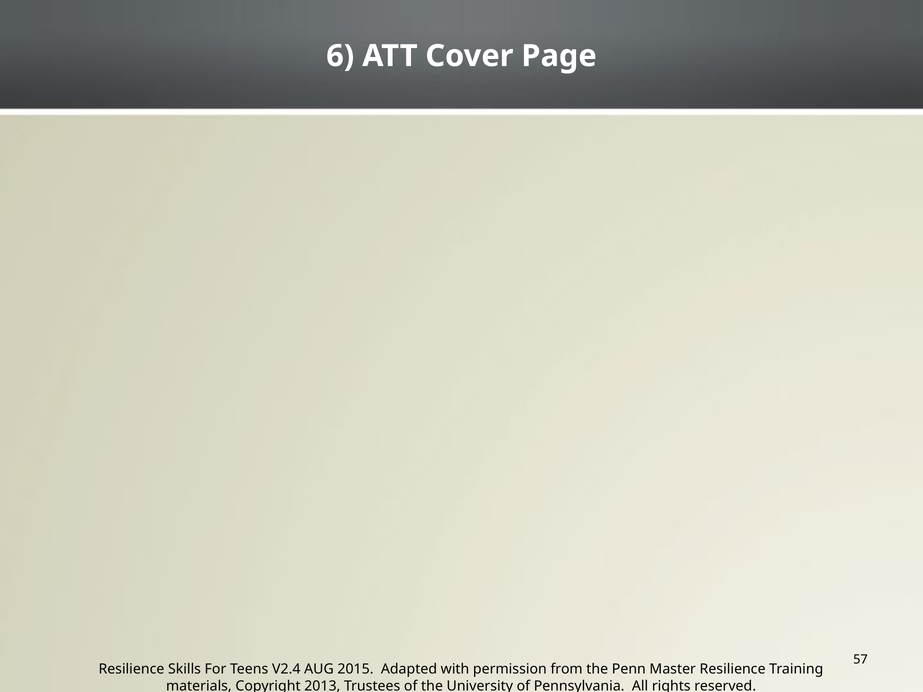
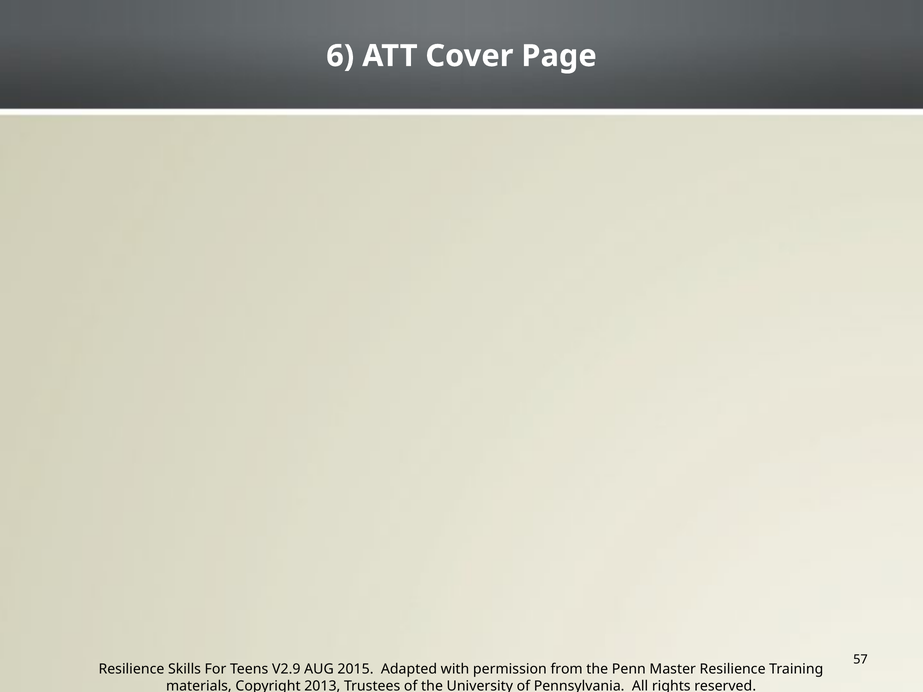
V2.4: V2.4 -> V2.9
